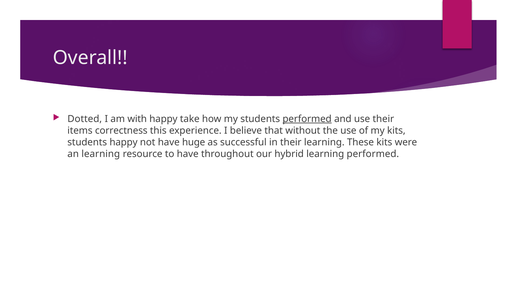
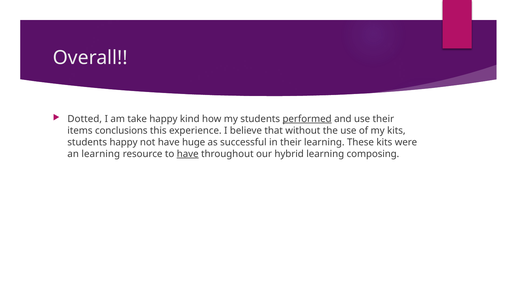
with: with -> take
take: take -> kind
correctness: correctness -> conclusions
have at (188, 154) underline: none -> present
learning performed: performed -> composing
